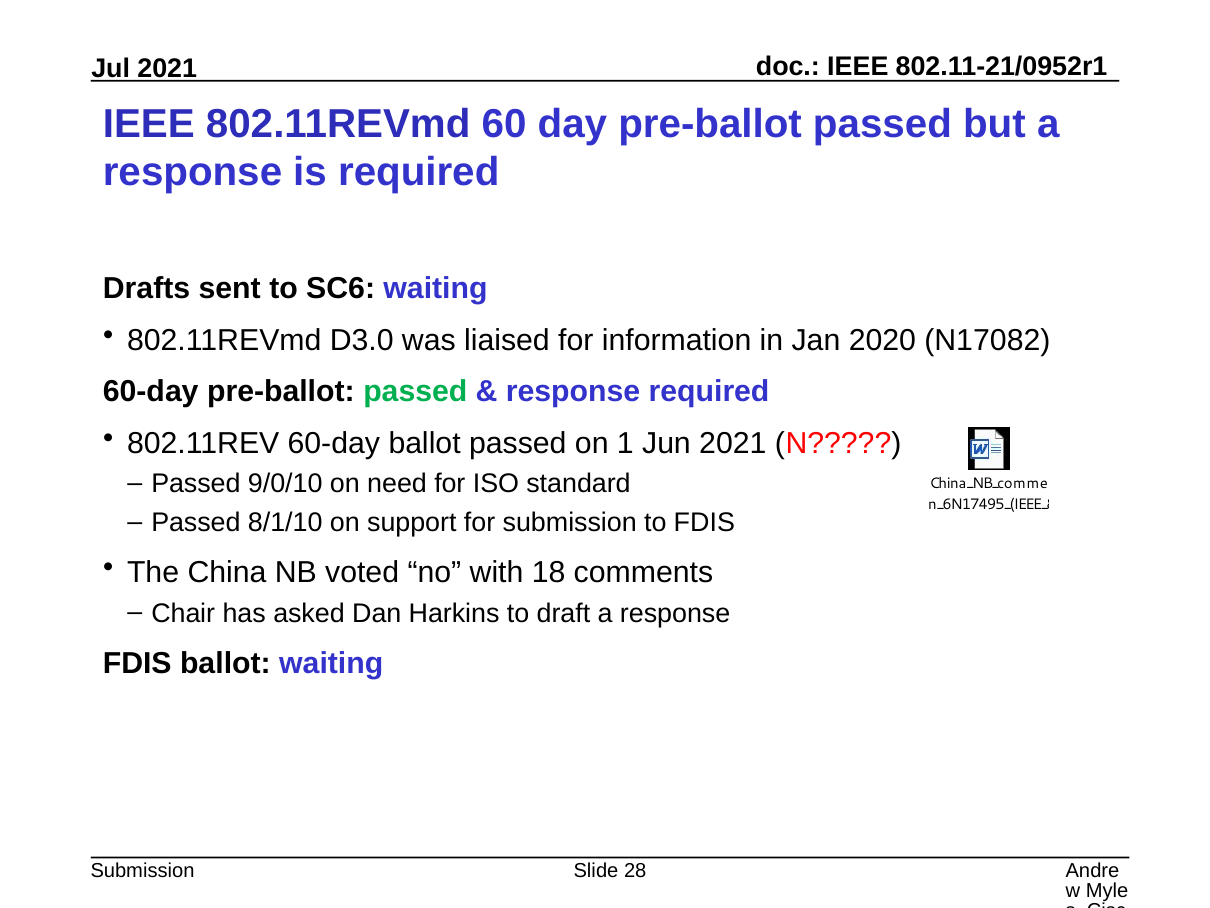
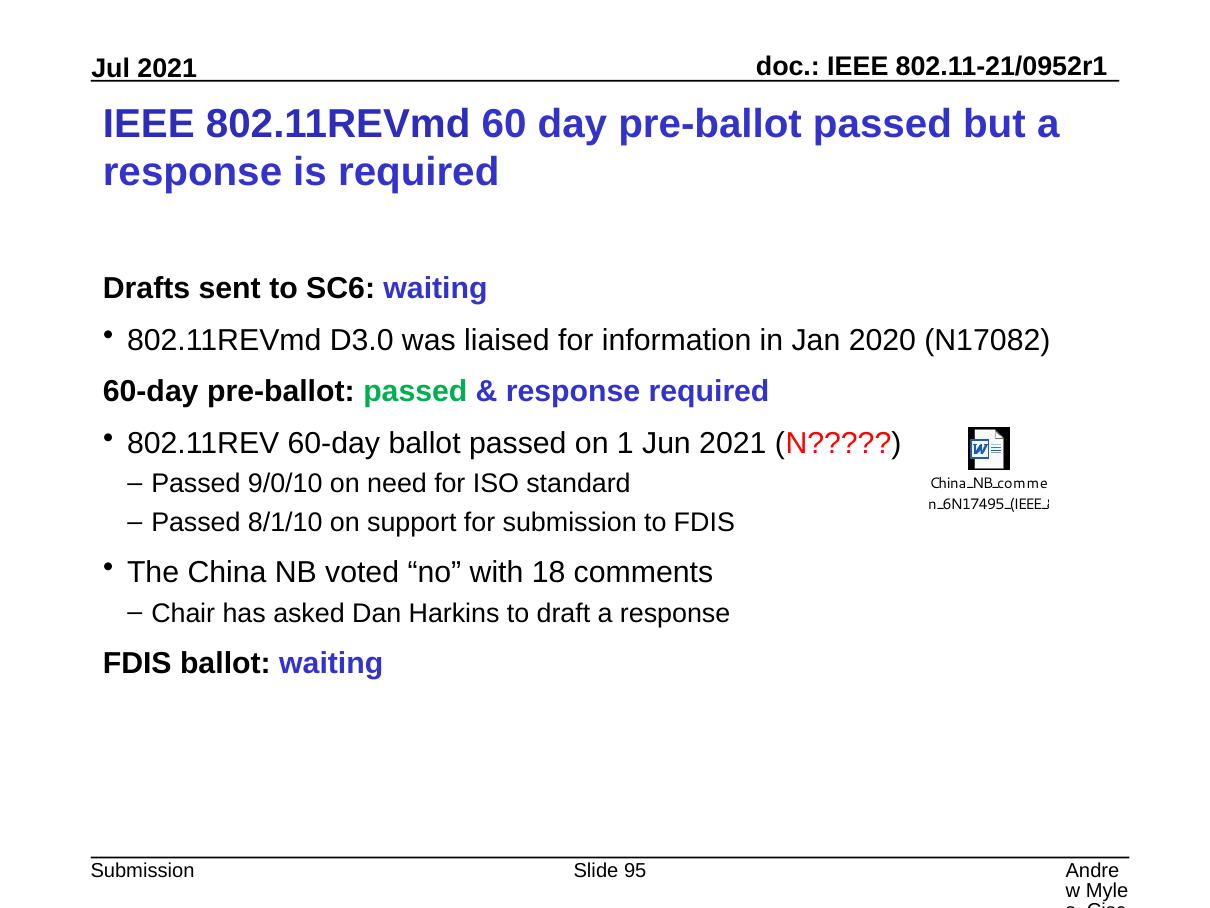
28: 28 -> 95
